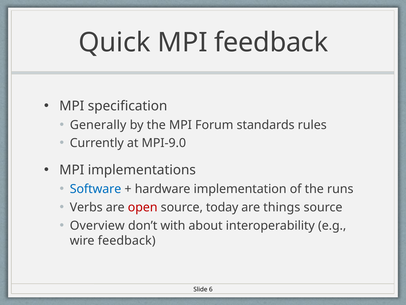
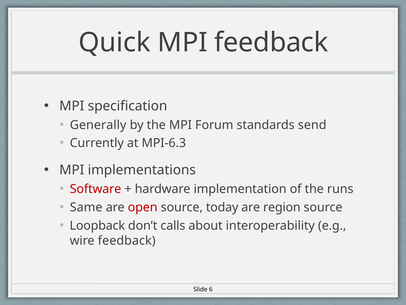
rules: rules -> send
MPI-9.0: MPI-9.0 -> MPI-6.3
Software colour: blue -> red
Verbs: Verbs -> Same
things: things -> region
Overview: Overview -> Loopback
with: with -> calls
